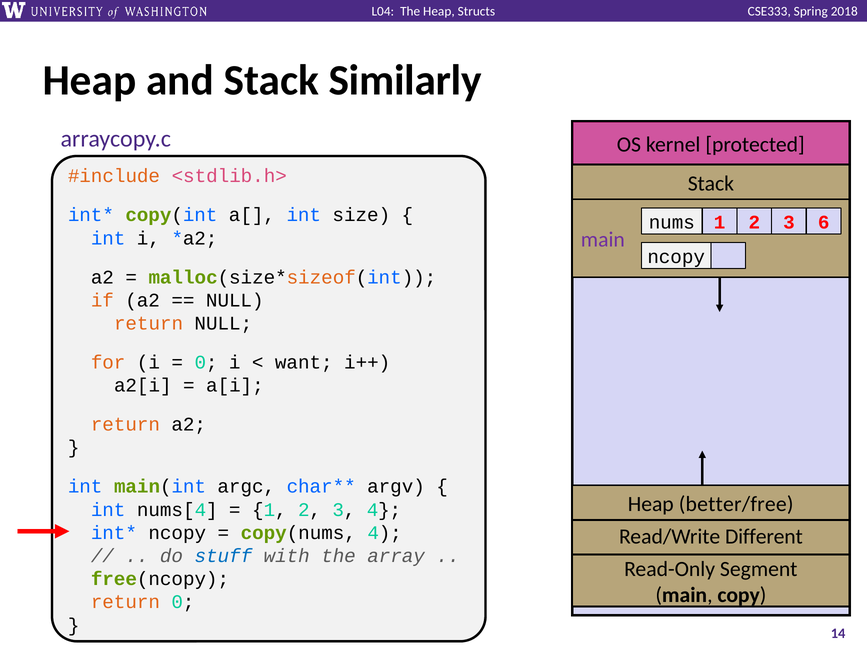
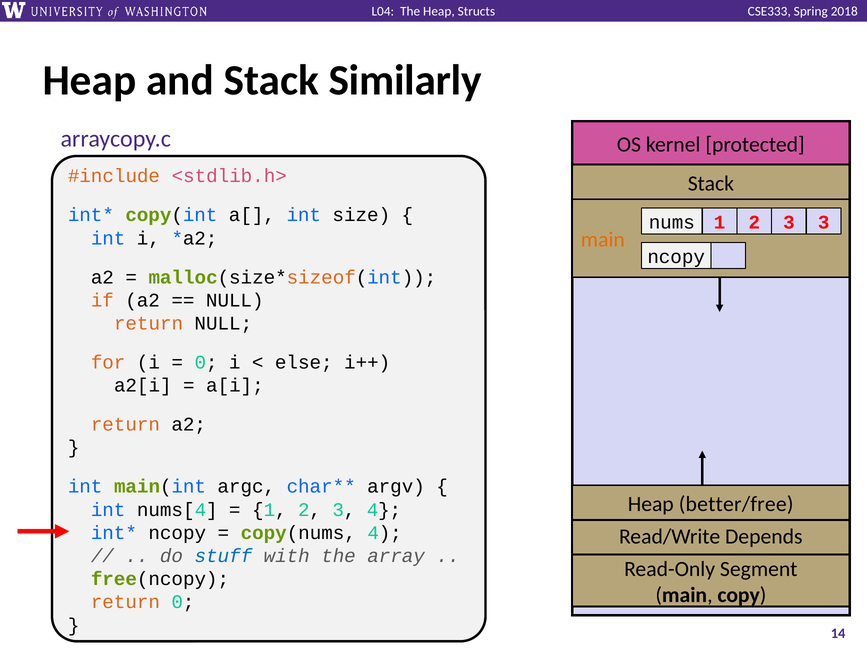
3 6: 6 -> 3
main at (603, 240) colour: purple -> orange
want: want -> else
Different: Different -> Depends
